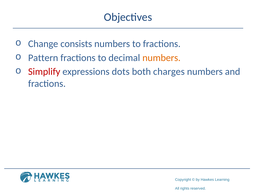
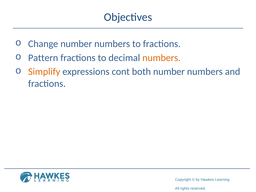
Change consists: consists -> number
Simplify colour: red -> orange
dots: dots -> cont
both charges: charges -> number
